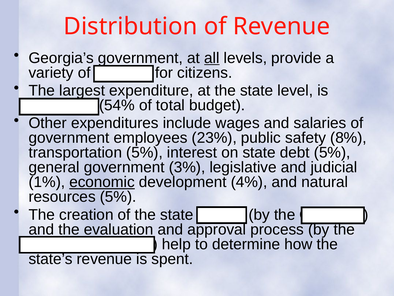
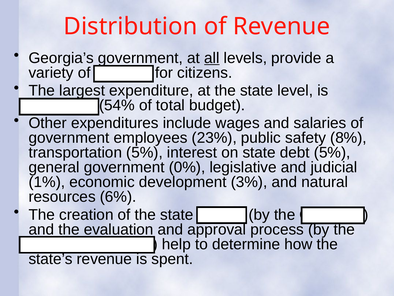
3%: 3% -> 0%
economic underline: present -> none
4%: 4% -> 3%
resources 5%: 5% -> 6%
